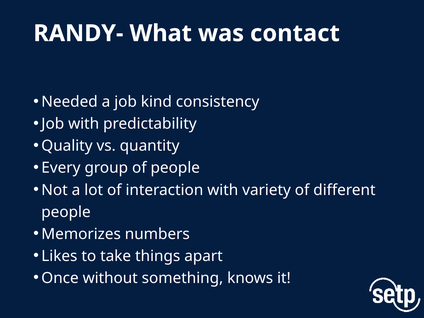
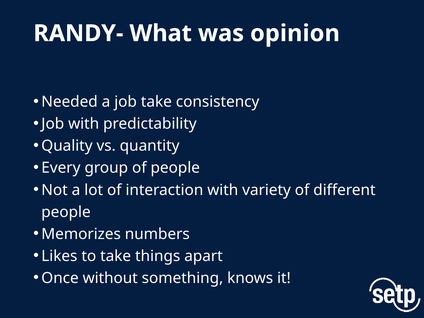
contact: contact -> opinion
job kind: kind -> take
